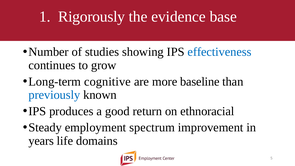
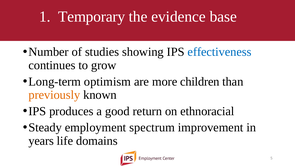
Rigorously: Rigorously -> Temporary
cognitive: cognitive -> optimism
baseline: baseline -> children
previously colour: blue -> orange
